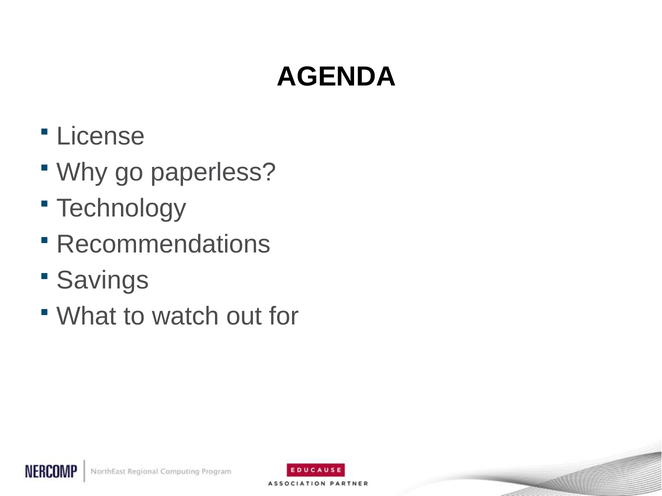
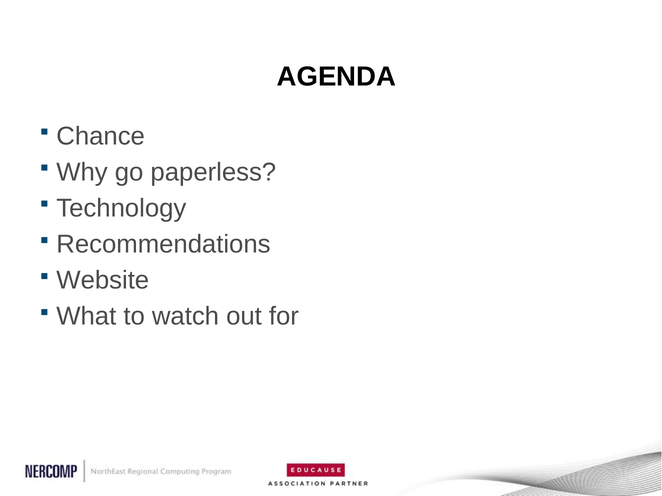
License: License -> Chance
Savings: Savings -> Website
